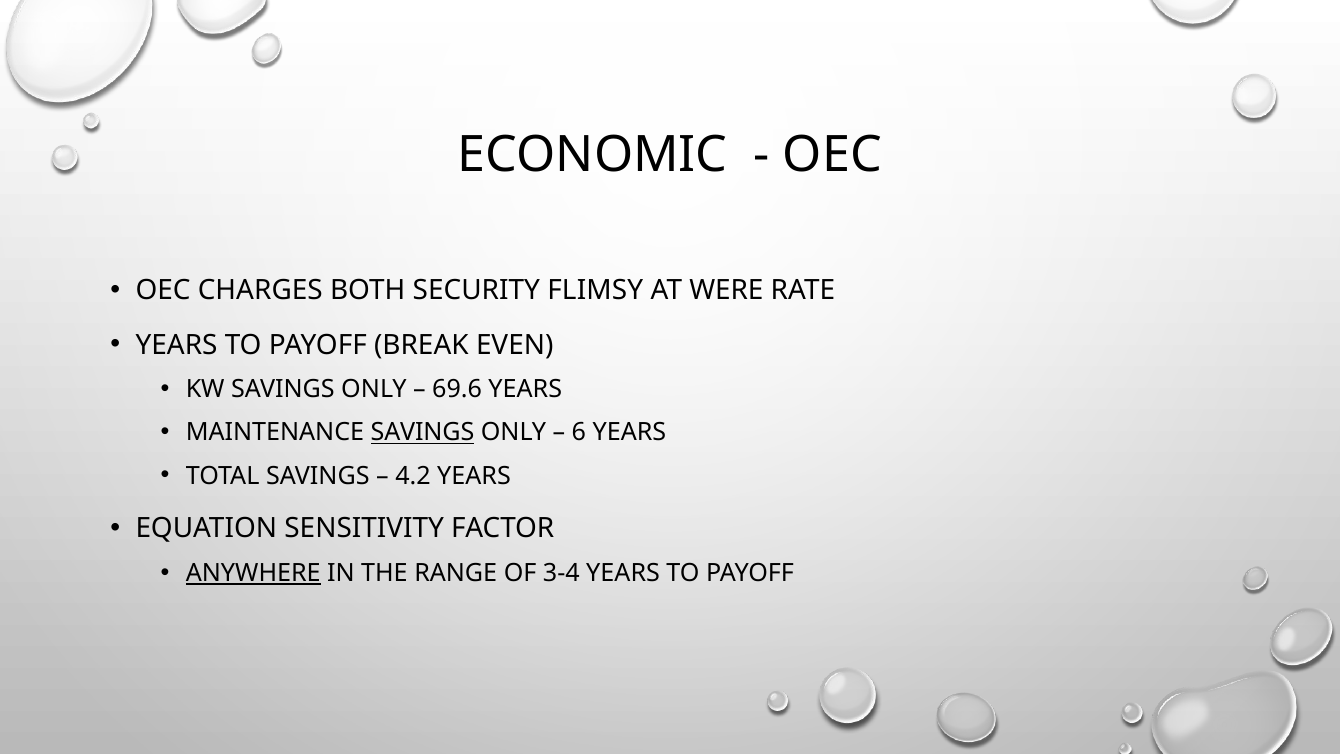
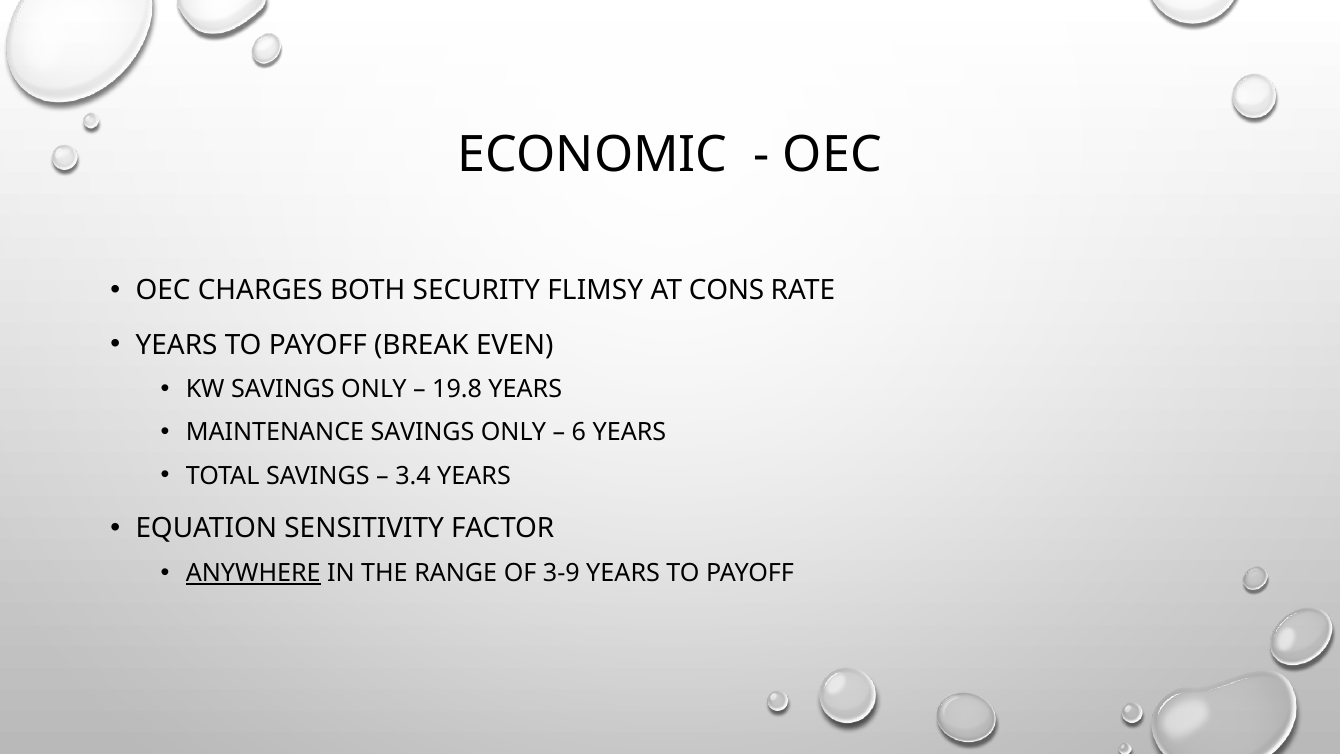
WERE: WERE -> CONS
69.6: 69.6 -> 19.8
SAVINGS at (423, 432) underline: present -> none
4.2: 4.2 -> 3.4
3-4: 3-4 -> 3-9
